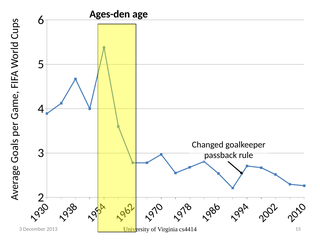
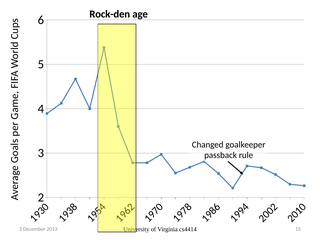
Ages-den: Ages-den -> Rock-den
